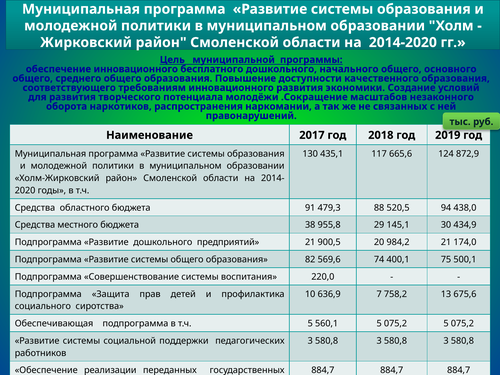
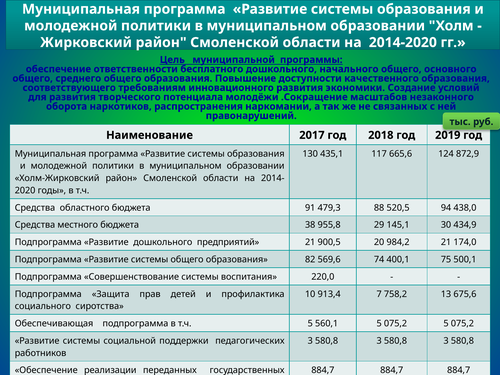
обеспечение инновационного: инновационного -> ответственности
636,9: 636,9 -> 913,4
